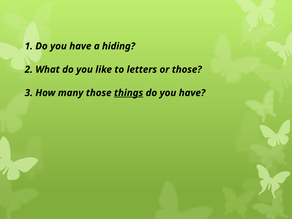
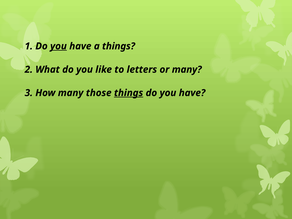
you at (58, 46) underline: none -> present
a hiding: hiding -> things
or those: those -> many
